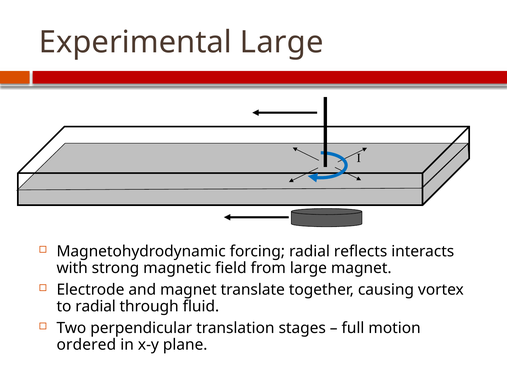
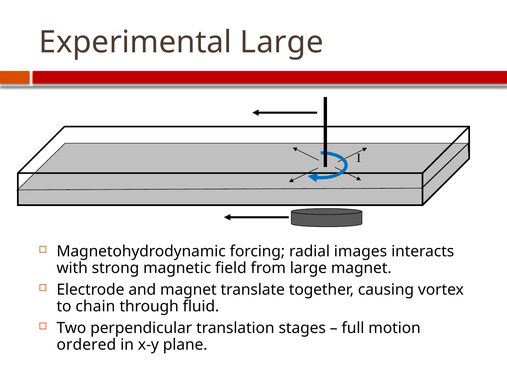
reflects: reflects -> images
to radial: radial -> chain
